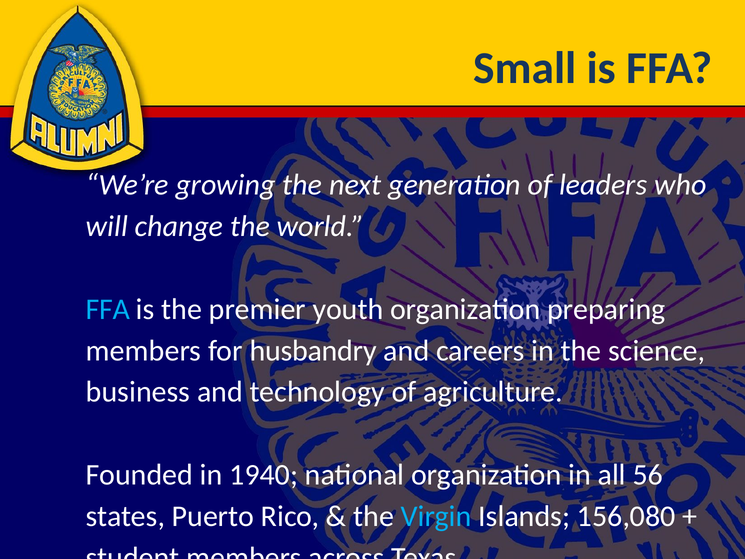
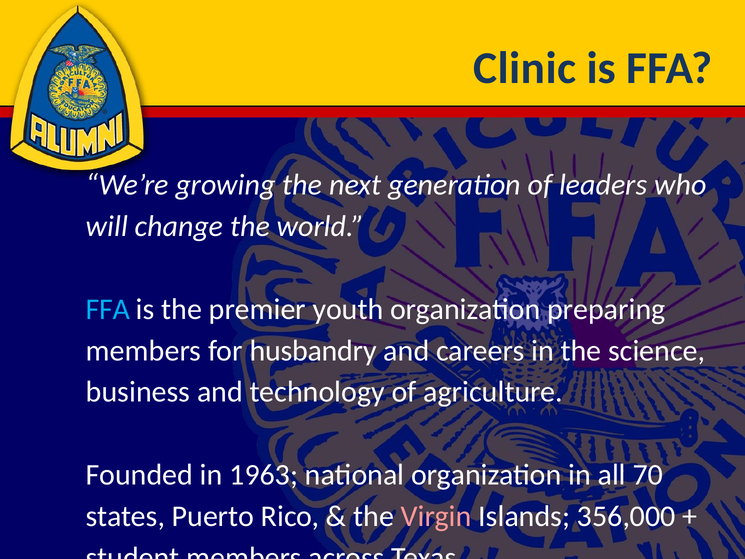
Small: Small -> Clinic
1940: 1940 -> 1963
56: 56 -> 70
Virgin colour: light blue -> pink
156,080: 156,080 -> 356,000
